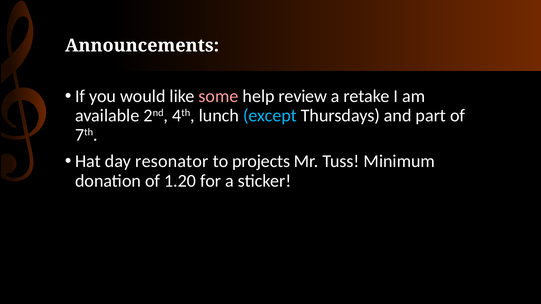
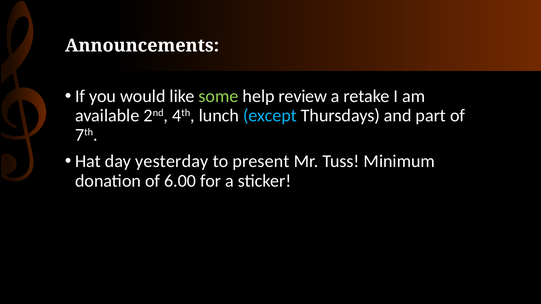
some colour: pink -> light green
resonator: resonator -> yesterday
projects: projects -> present
1.20: 1.20 -> 6.00
